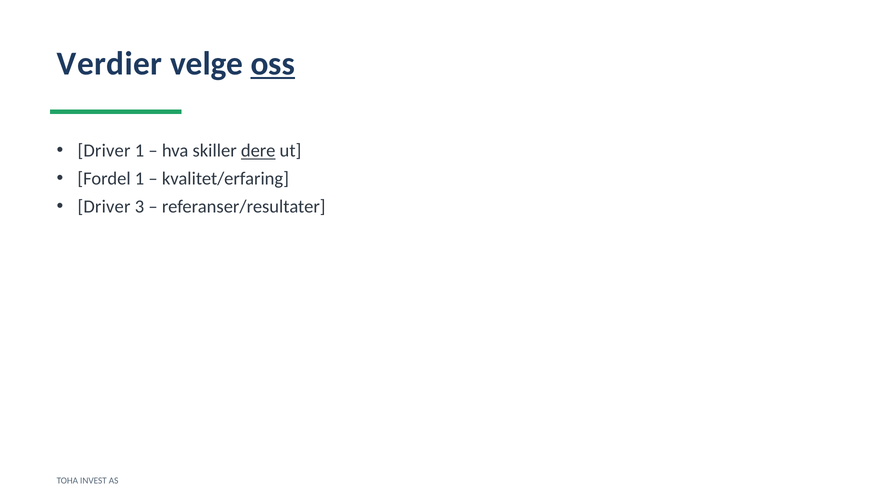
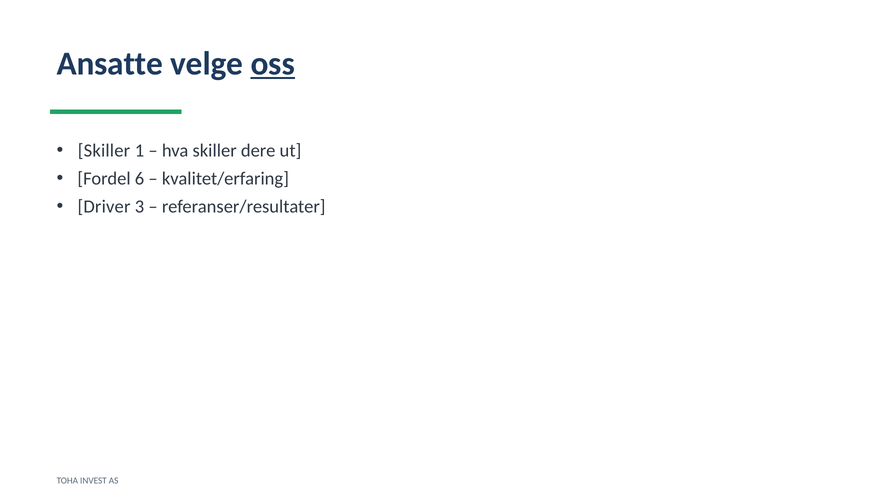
Verdier: Verdier -> Ansatte
Driver at (104, 151): Driver -> Skiller
dere underline: present -> none
Fordel 1: 1 -> 6
